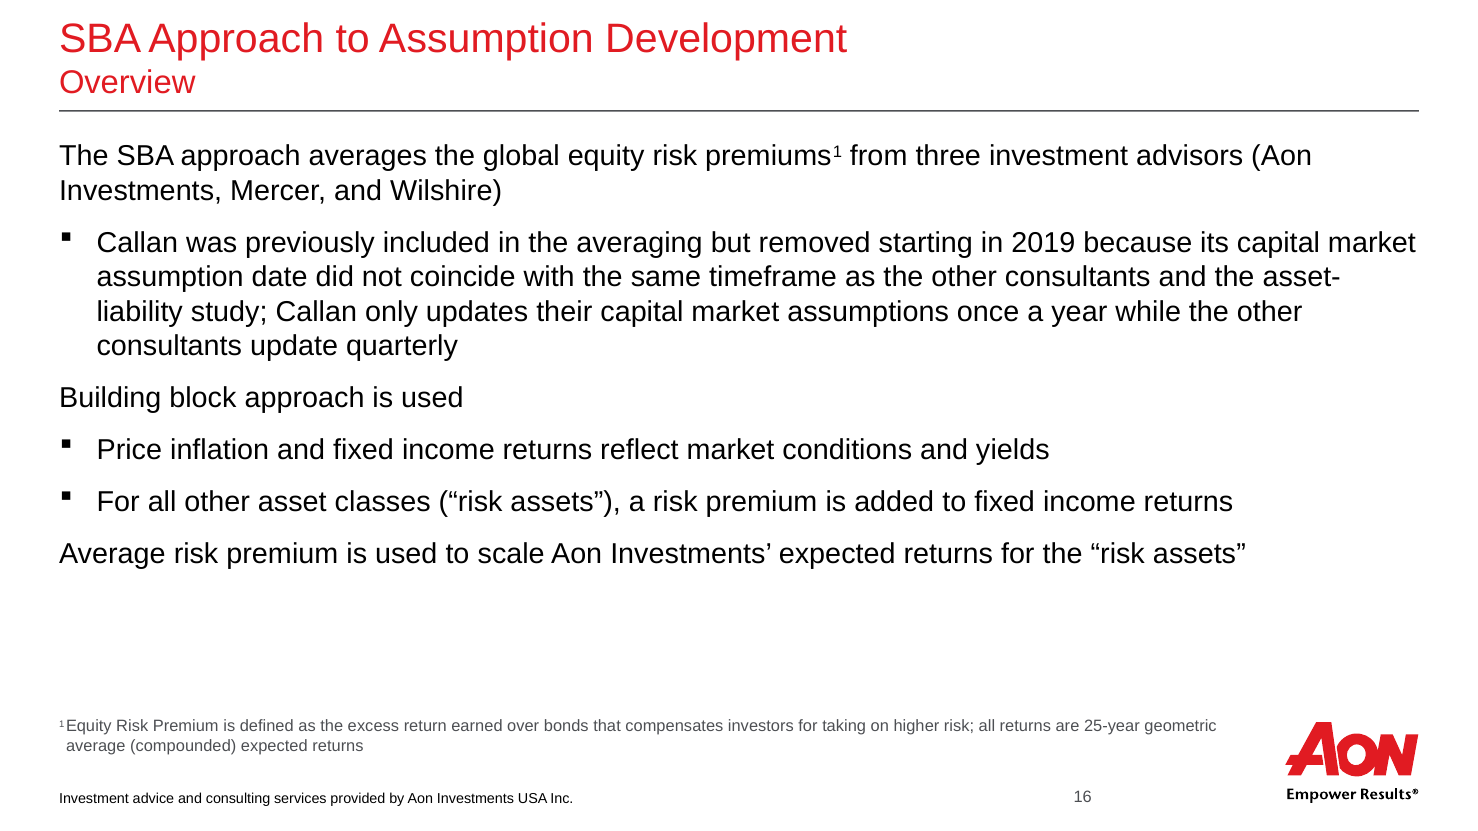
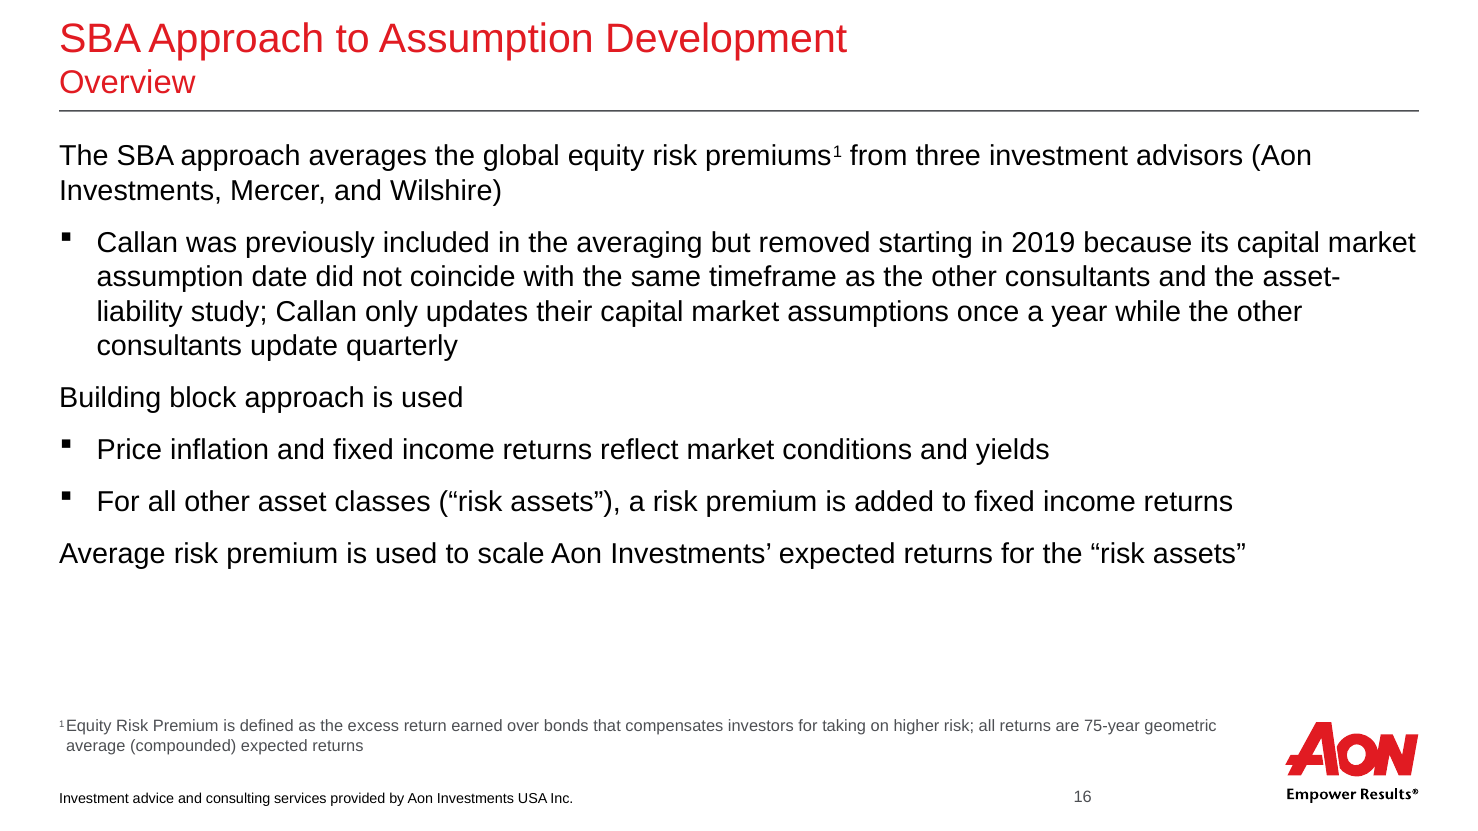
25-year: 25-year -> 75-year
